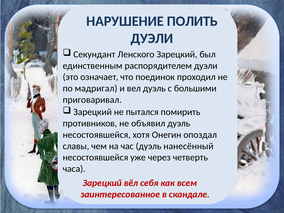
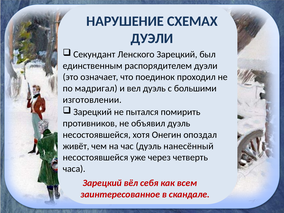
ПОЛИТЬ: ПОЛИТЬ -> СХЕМАХ
приговаривал: приговаривал -> изготовлении
славы: славы -> живёт
